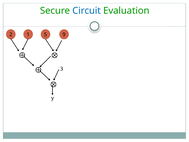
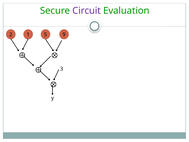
Circuit colour: blue -> purple
